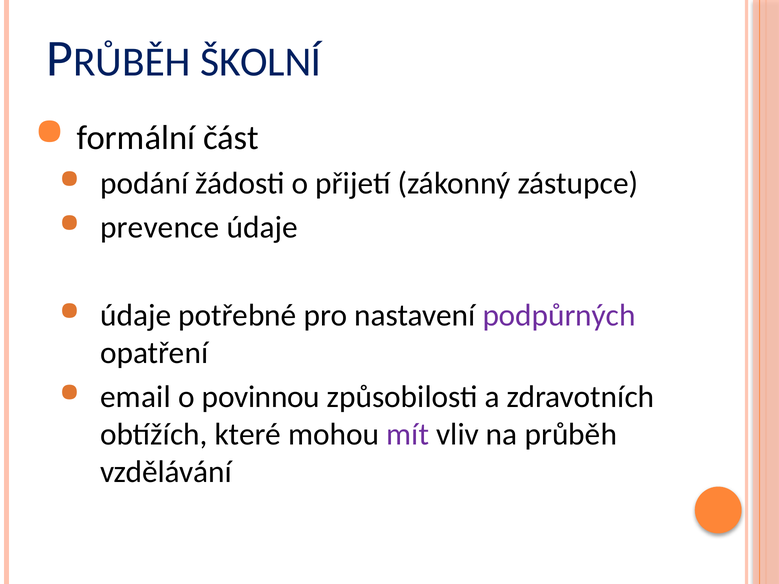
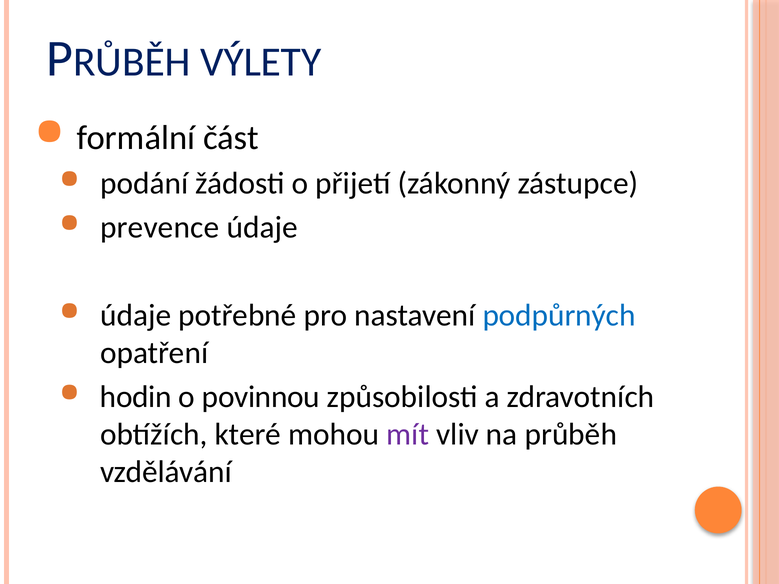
ŠKOLNÍ: ŠKOLNÍ -> VÝLETY
podpůrných colour: purple -> blue
email: email -> hodin
